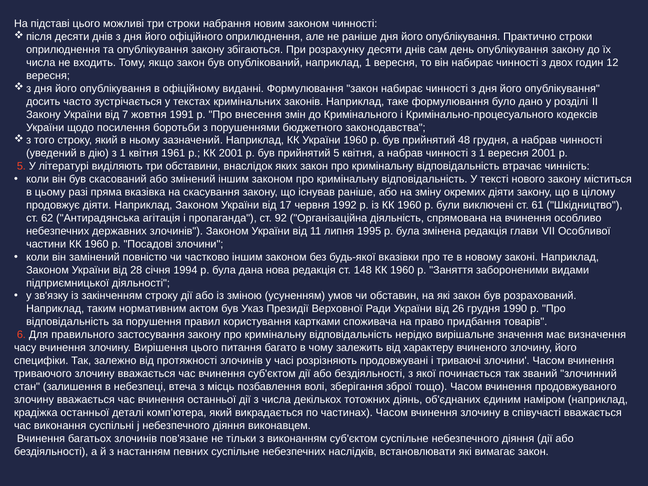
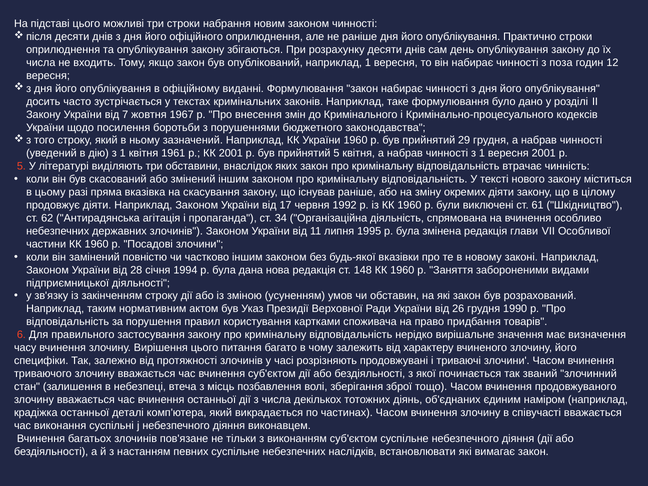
двох: двох -> поза
1991: 1991 -> 1967
48: 48 -> 29
92: 92 -> 34
